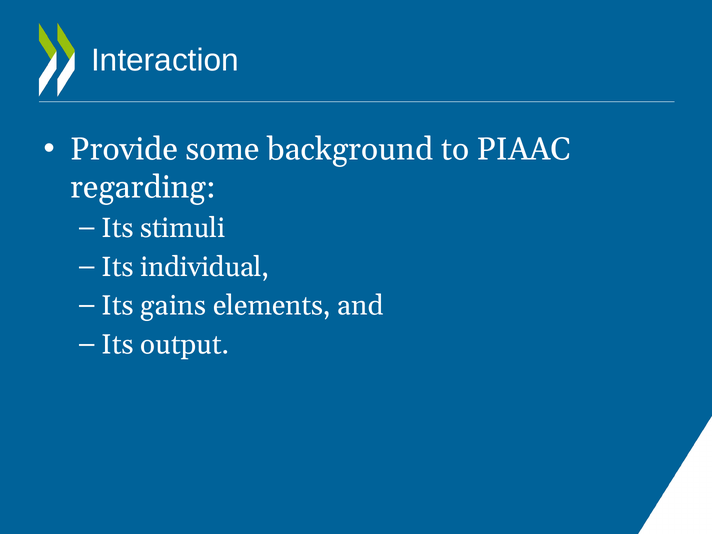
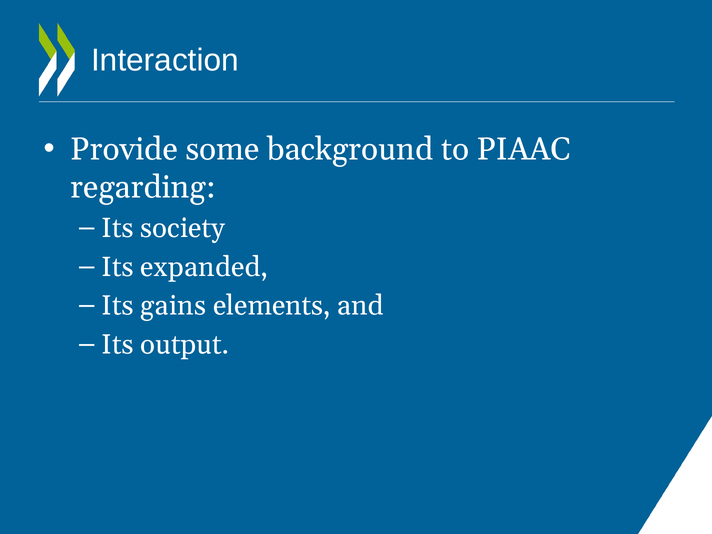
stimuli: stimuli -> society
individual: individual -> expanded
